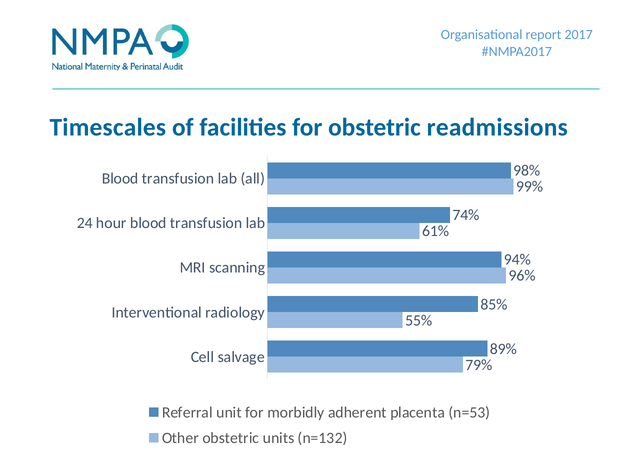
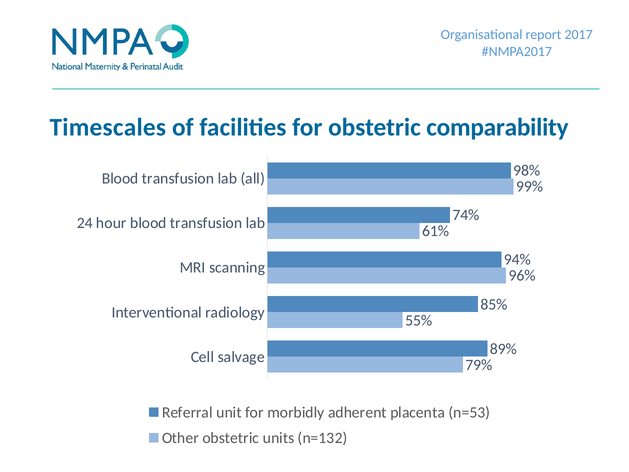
readmissions: readmissions -> comparability
